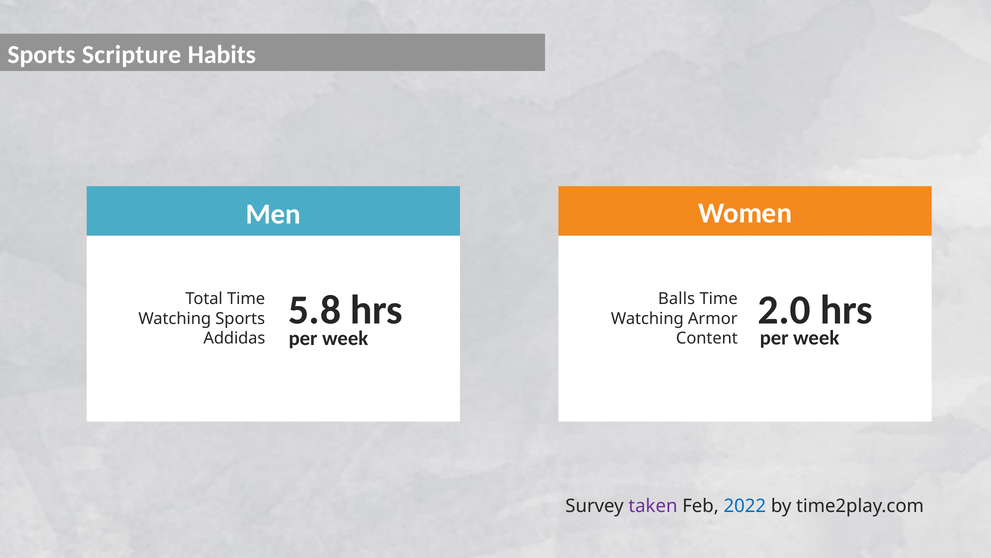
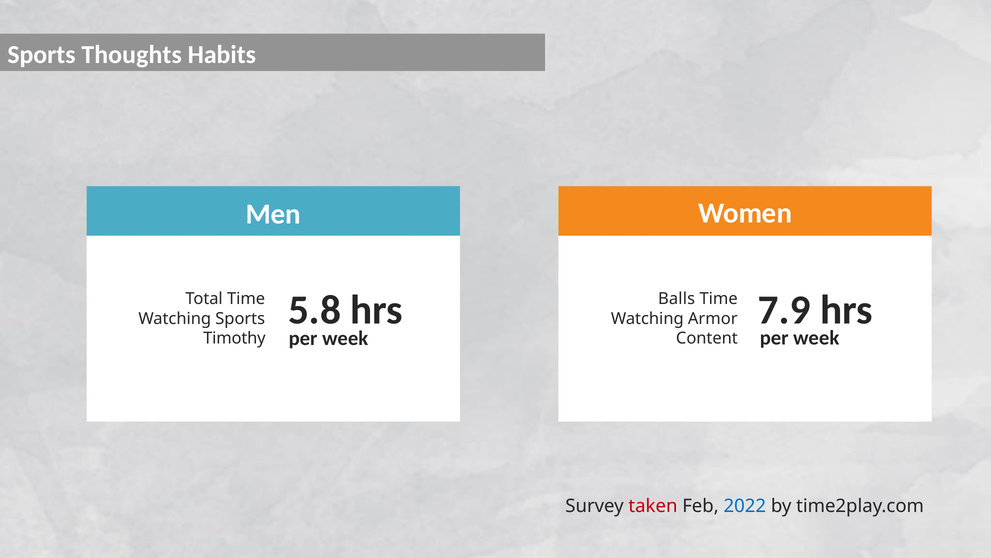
Scripture: Scripture -> Thoughts
2.0: 2.0 -> 7.9
Addidas: Addidas -> Timothy
taken colour: purple -> red
